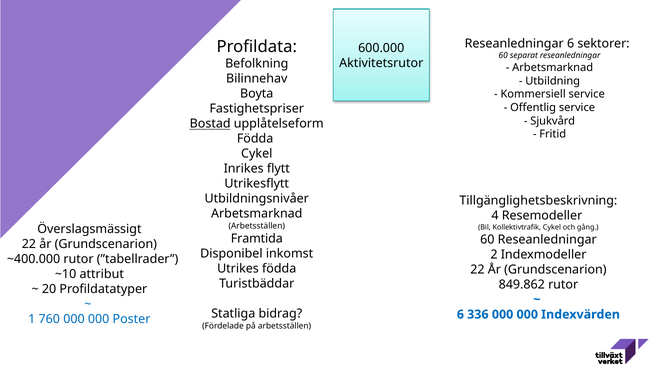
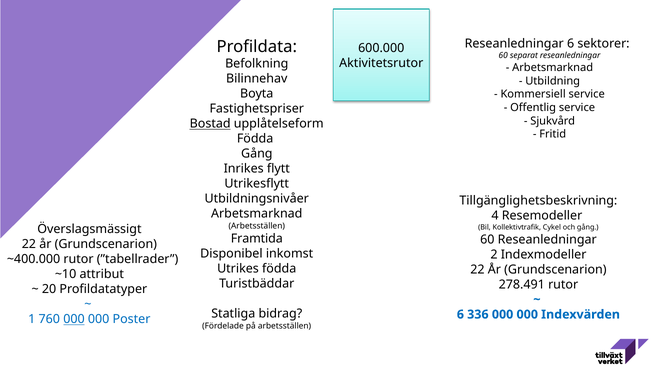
Cykel at (257, 154): Cykel -> Gång
849.862: 849.862 -> 278.491
000 at (74, 319) underline: none -> present
